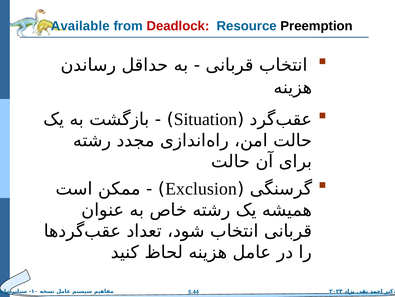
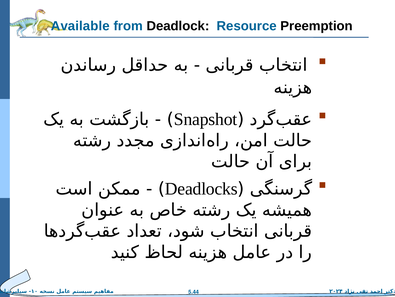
Deadlock colour: red -> black
Situation: Situation -> Snapshot
Exclusion: Exclusion -> Deadlocks
